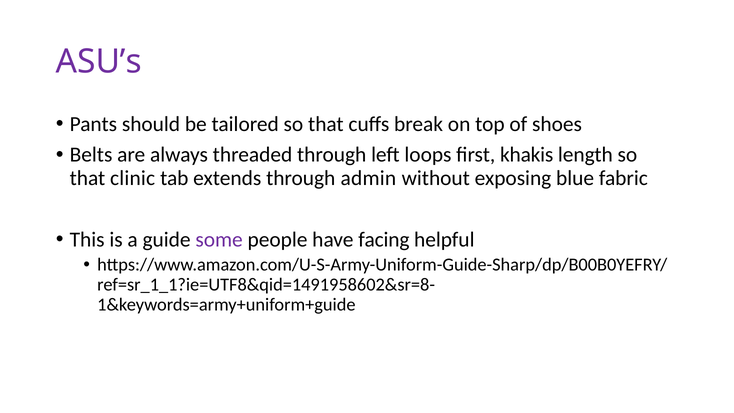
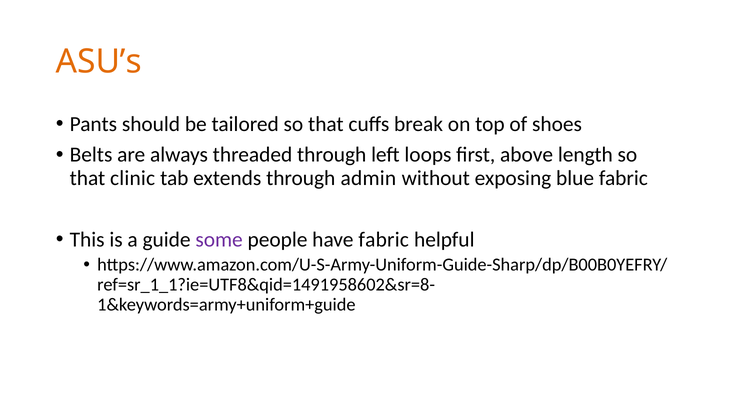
ASU’s colour: purple -> orange
khakis: khakis -> above
have facing: facing -> fabric
